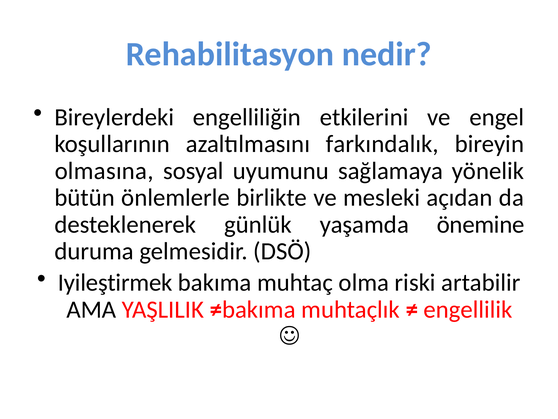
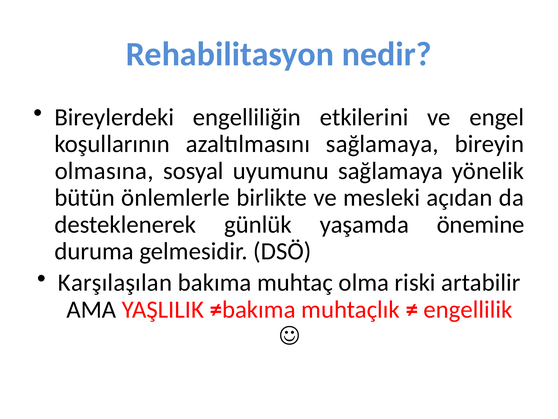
azaltılmasını farkındalık: farkındalık -> sağlamaya
Iyileştirmek: Iyileştirmek -> Karşılaşılan
